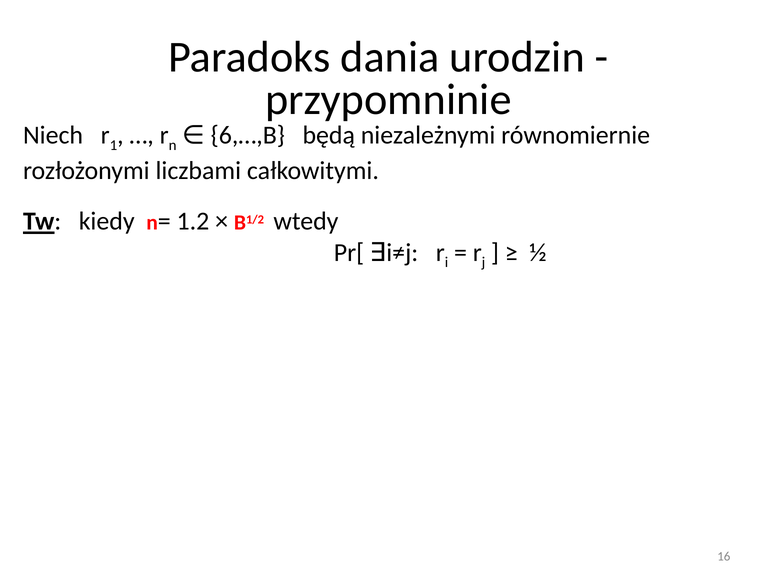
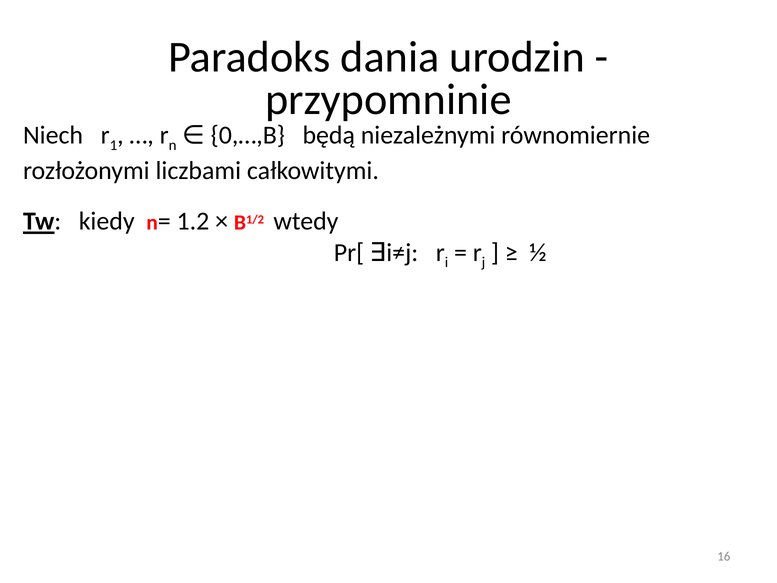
6,…,B: 6,…,B -> 0,…,B
